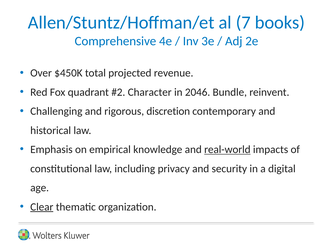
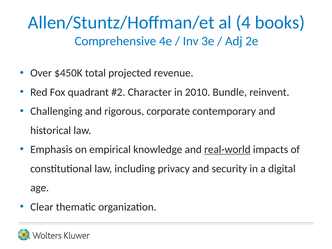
7: 7 -> 4
2046: 2046 -> 2010
discretion: discretion -> corporate
Clear underline: present -> none
